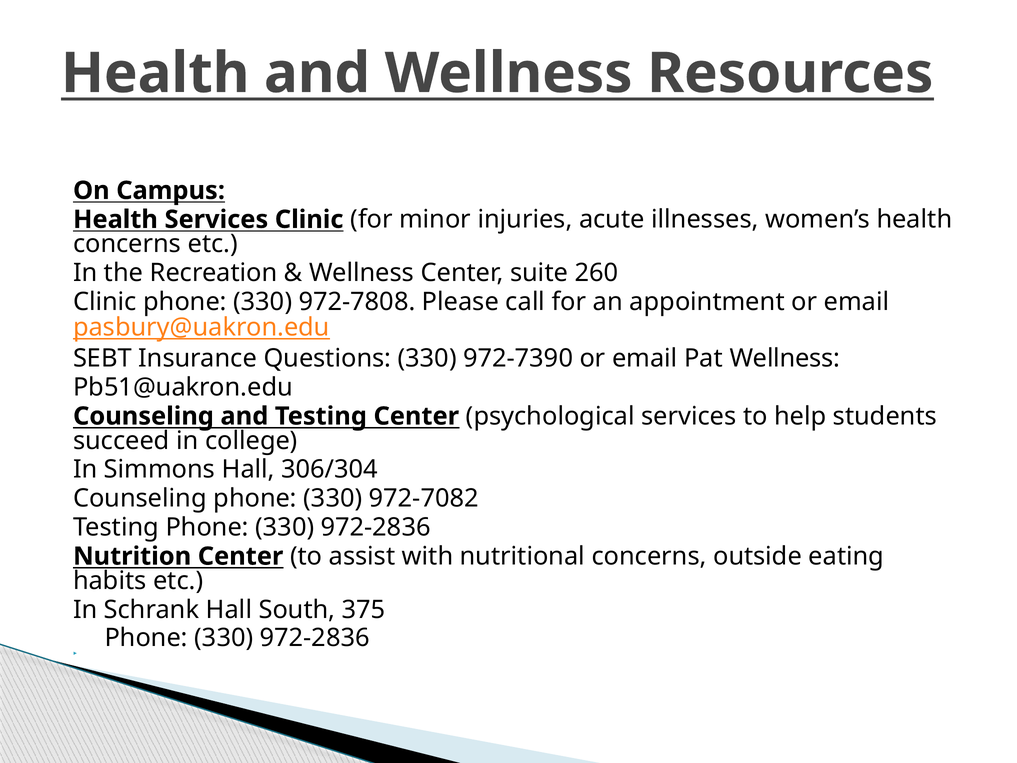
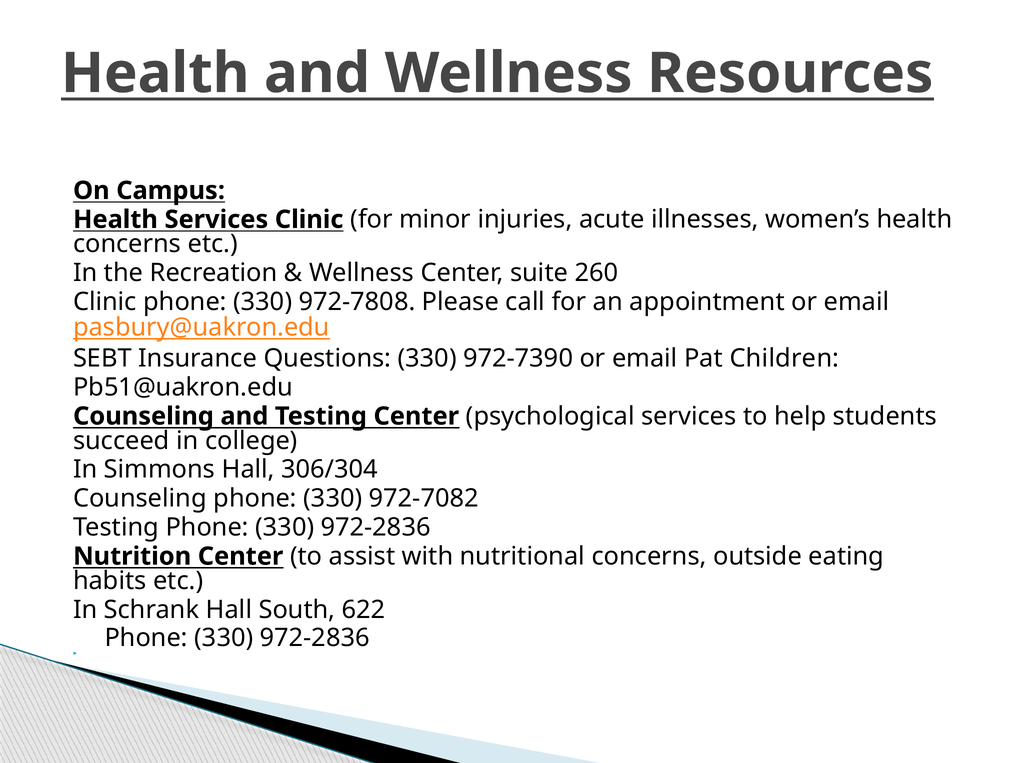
Pat Wellness: Wellness -> Children
375: 375 -> 622
